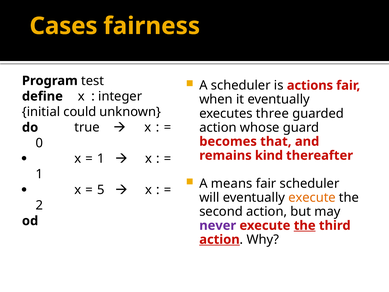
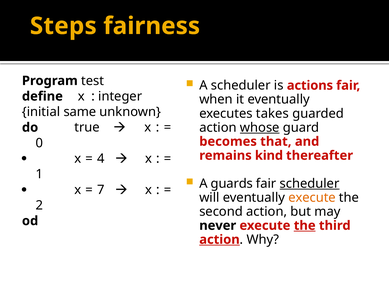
Cases: Cases -> Steps
could: could -> same
three: three -> takes
whose underline: none -> present
1 at (101, 158): 1 -> 4
means: means -> guards
scheduler at (310, 183) underline: none -> present
5: 5 -> 7
never colour: purple -> black
